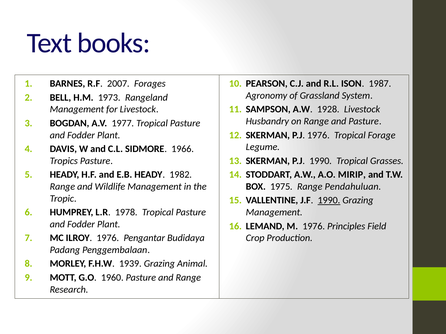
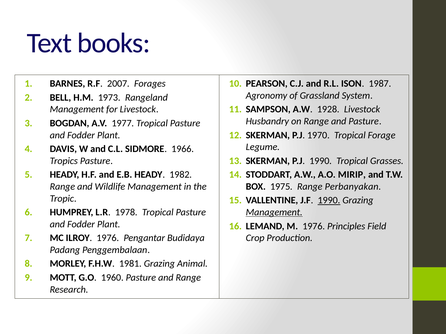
P.J 1976: 1976 -> 1970
Pendahuluan: Pendahuluan -> Perbanyakan
Management at (274, 213) underline: none -> present
1939: 1939 -> 1981
